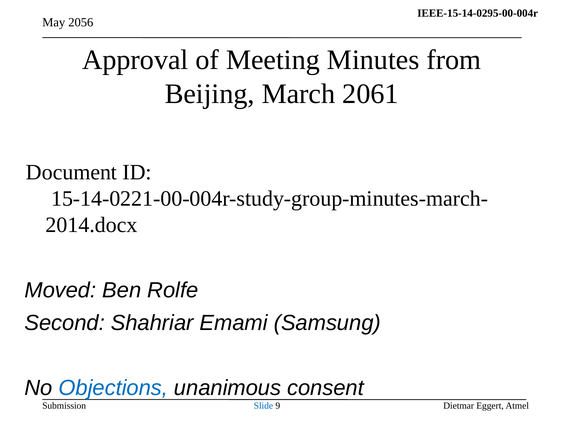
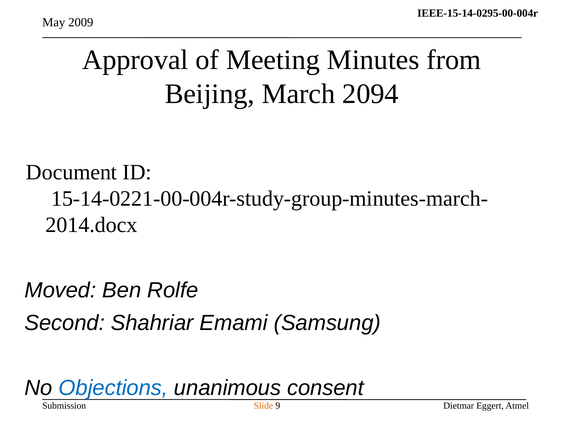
2056: 2056 -> 2009
2061: 2061 -> 2094
Slide colour: blue -> orange
